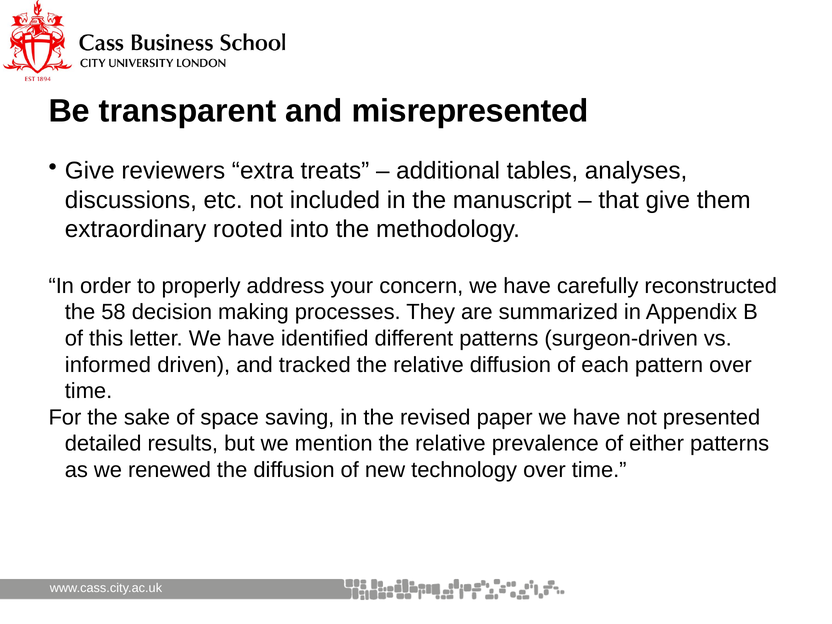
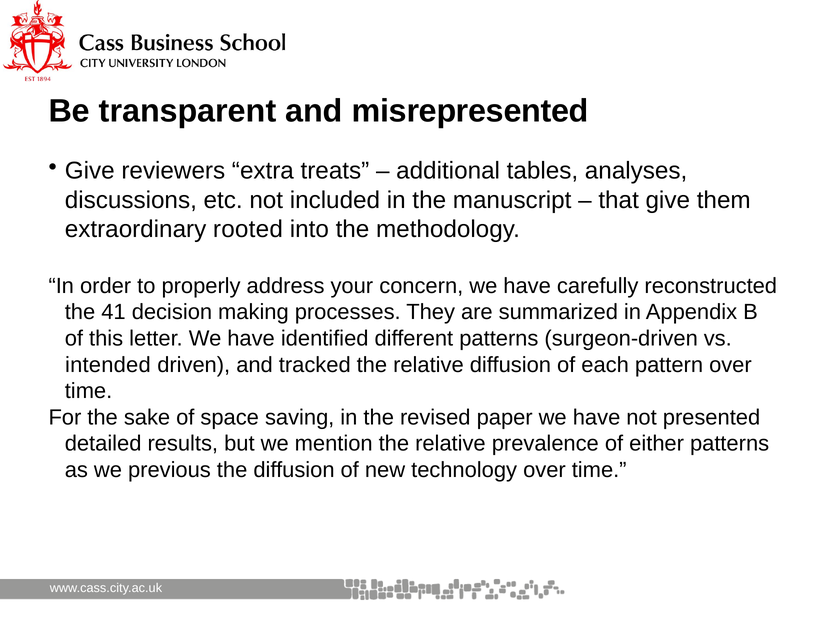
58: 58 -> 41
informed: informed -> intended
renewed: renewed -> previous
